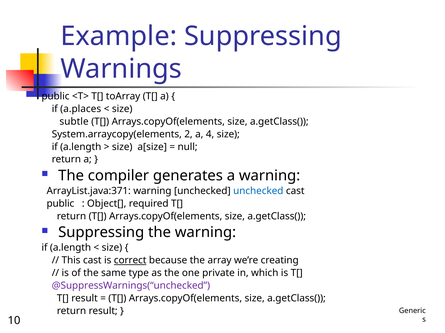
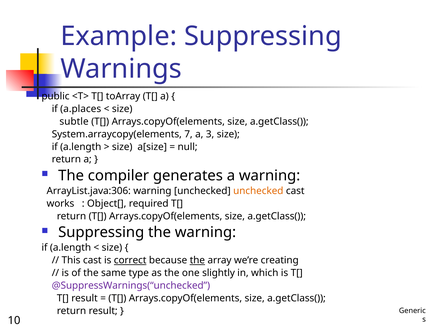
2: 2 -> 7
4: 4 -> 3
ArrayList.java:371: ArrayList.java:371 -> ArrayList.java:306
unchecked at (258, 191) colour: blue -> orange
public at (60, 204): public -> works
the at (197, 261) underline: none -> present
private: private -> slightly
